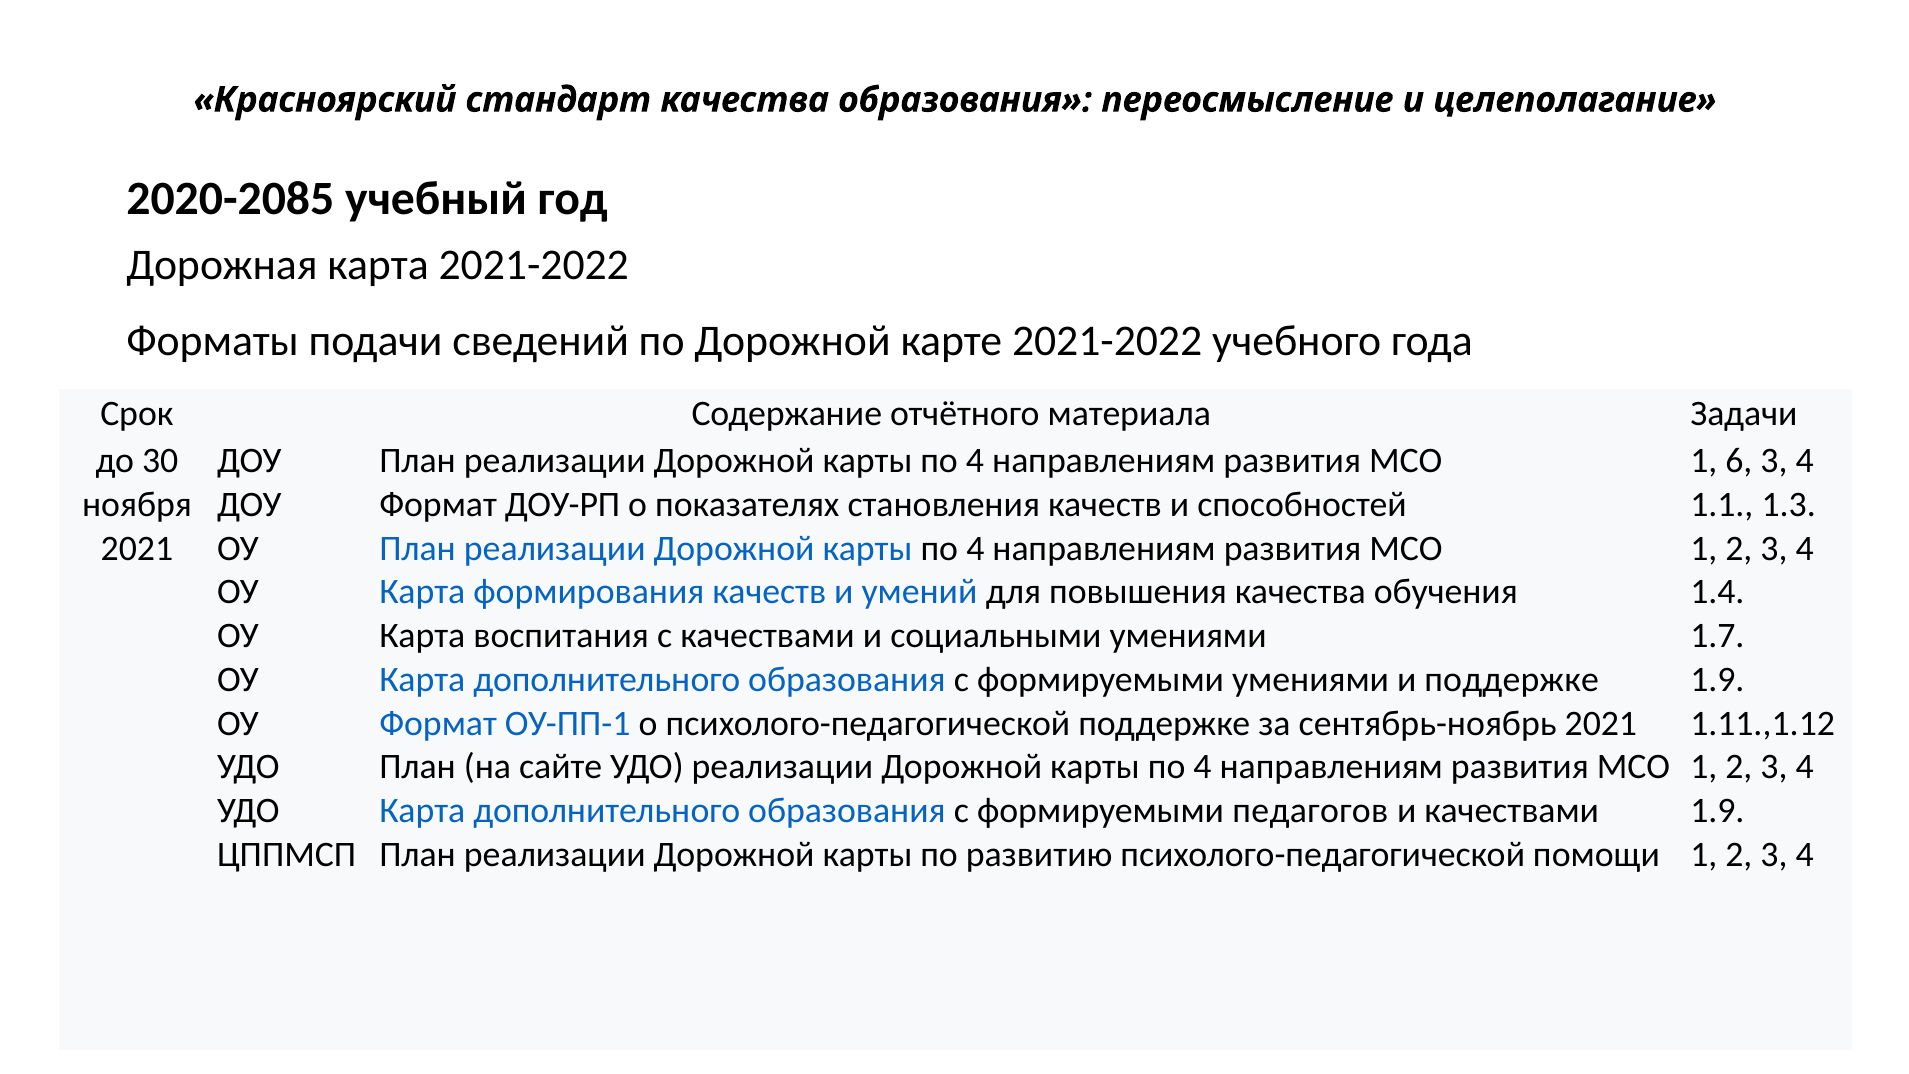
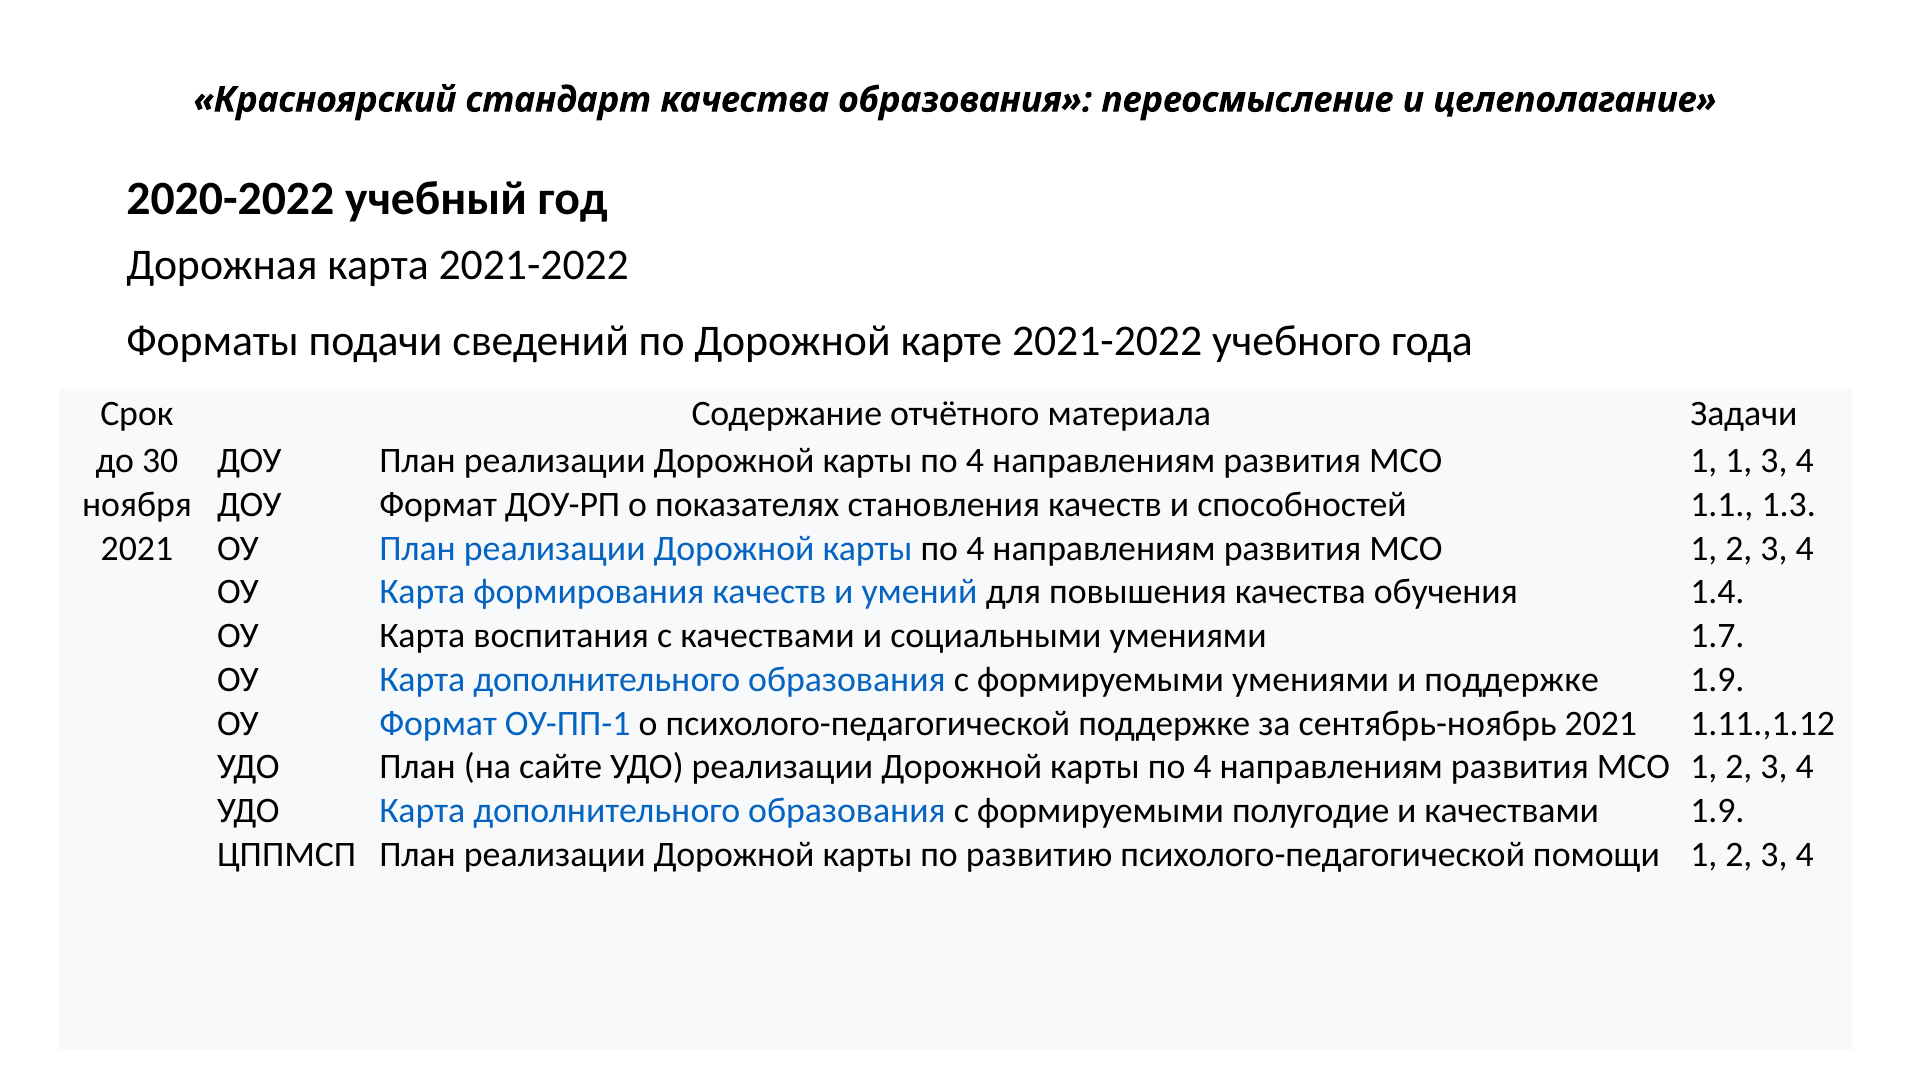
2020-2085: 2020-2085 -> 2020-2022
1 6: 6 -> 1
педагогов: педагогов -> полугодие
